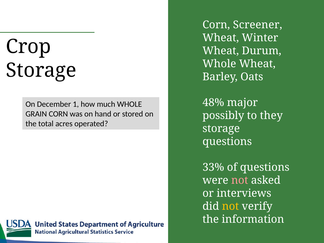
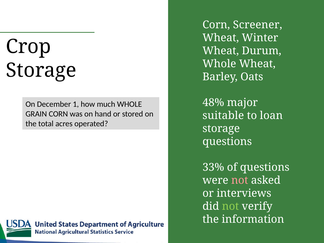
possibly: possibly -> suitable
they: they -> loan
not at (230, 206) colour: yellow -> light green
